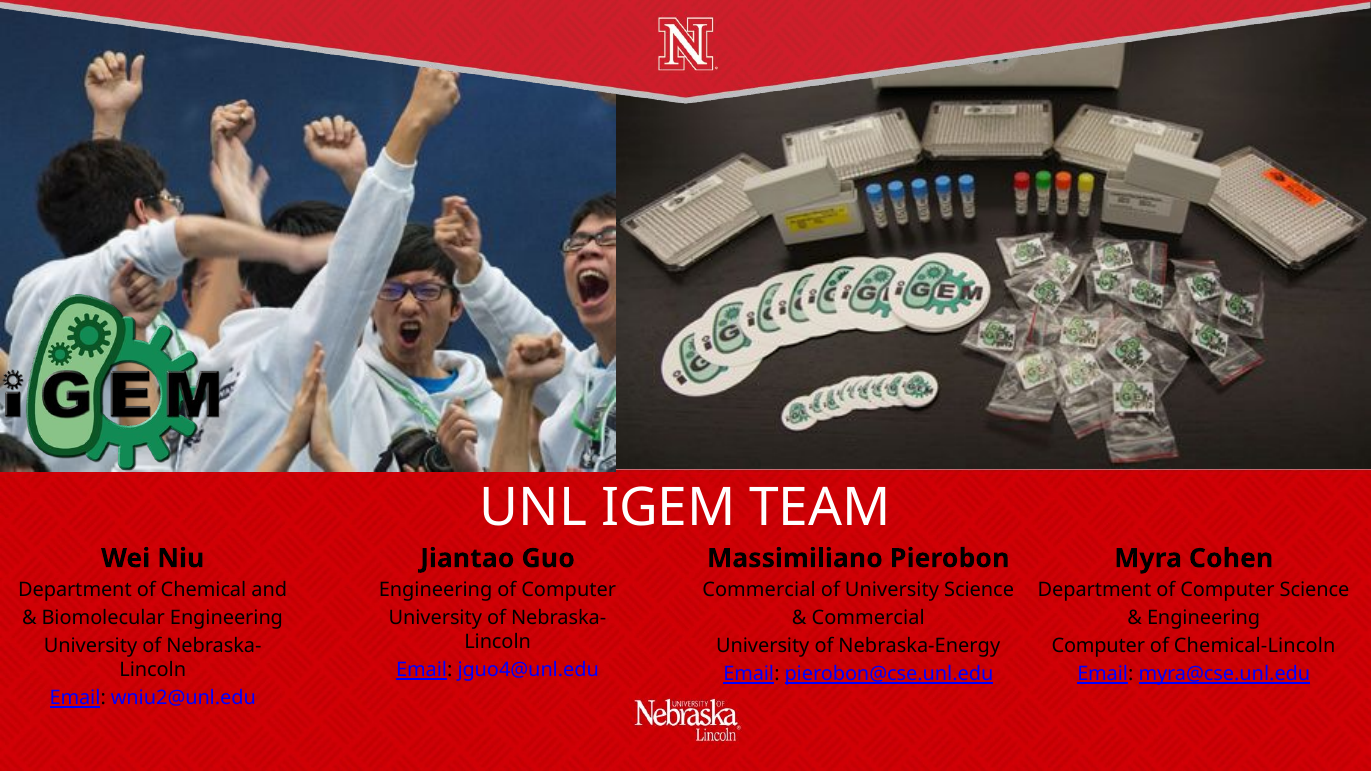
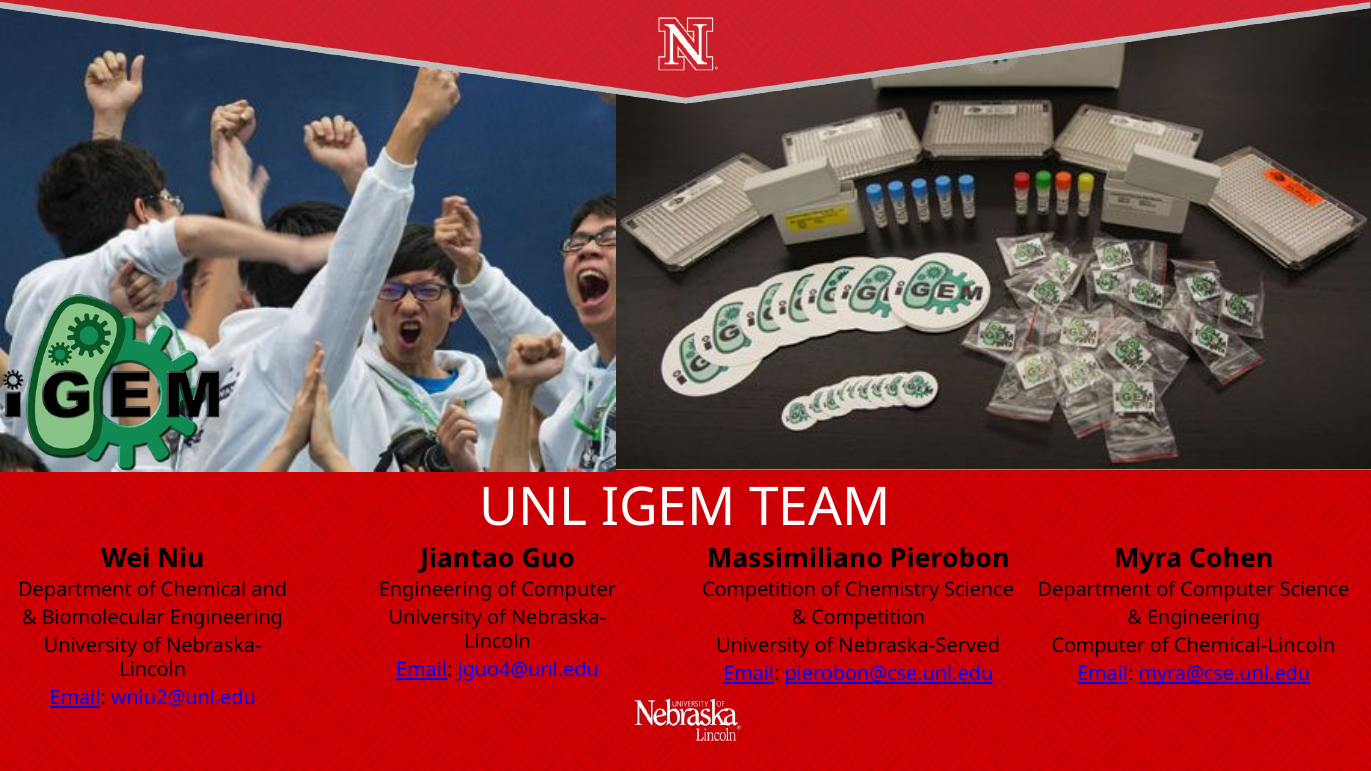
Commercial at (759, 590): Commercial -> Competition
of University: University -> Chemistry
Commercial at (868, 618): Commercial -> Competition
Nebraska-Energy: Nebraska-Energy -> Nebraska-Served
